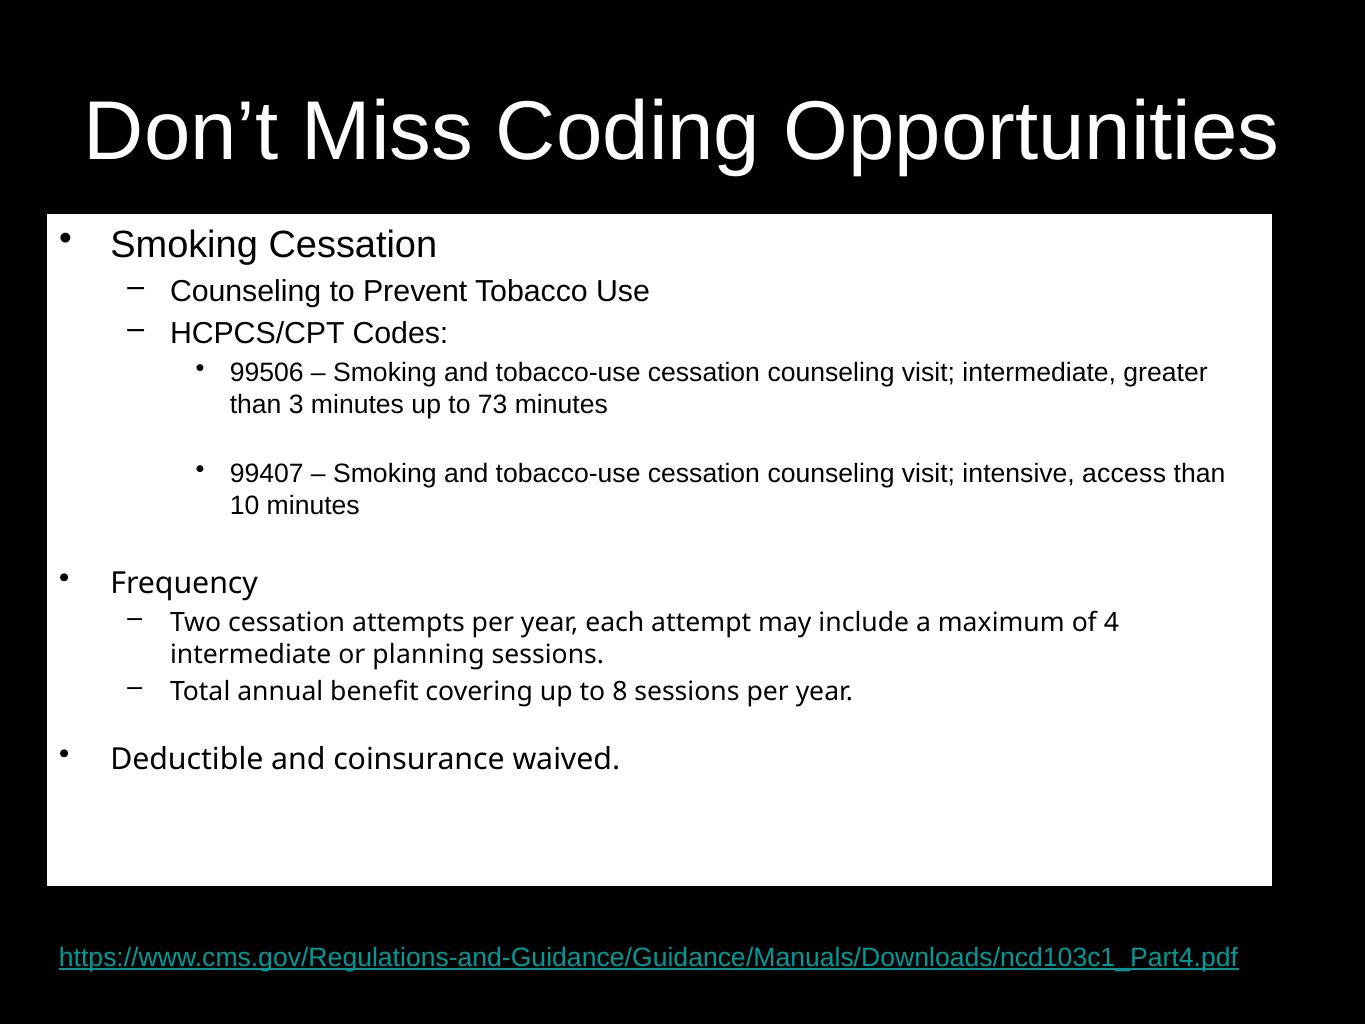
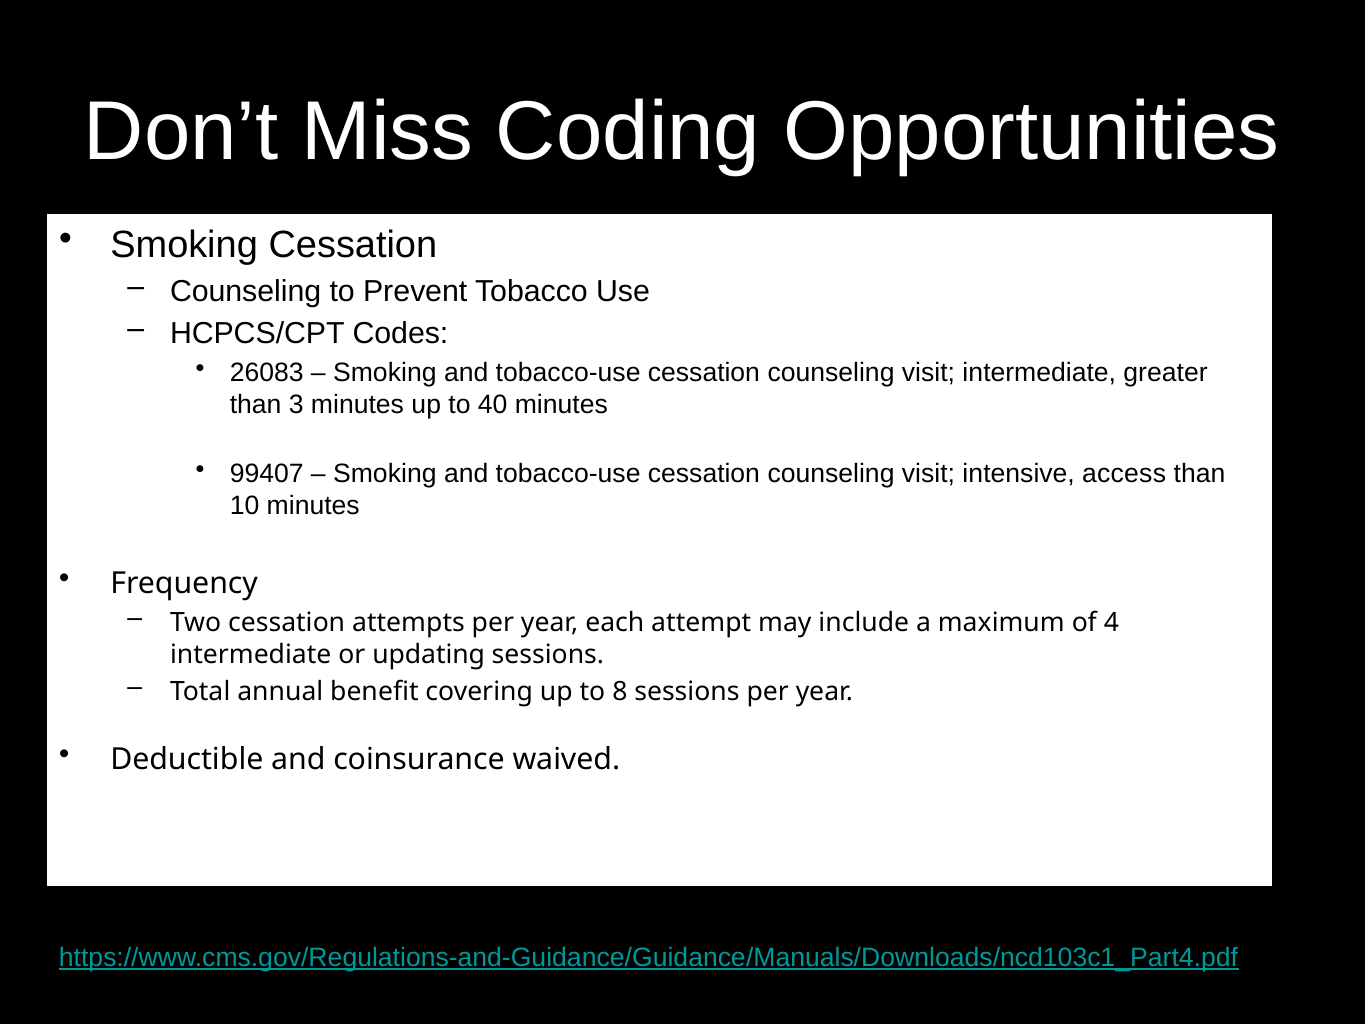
99506: 99506 -> 26083
73: 73 -> 40
planning: planning -> updating
